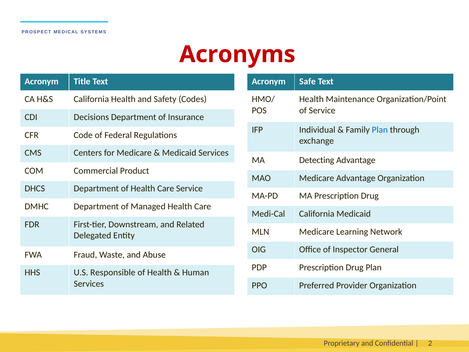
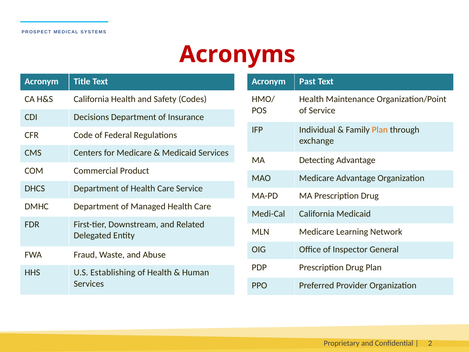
Safe: Safe -> Past
Plan at (380, 130) colour: blue -> orange
Responsible: Responsible -> Establishing
